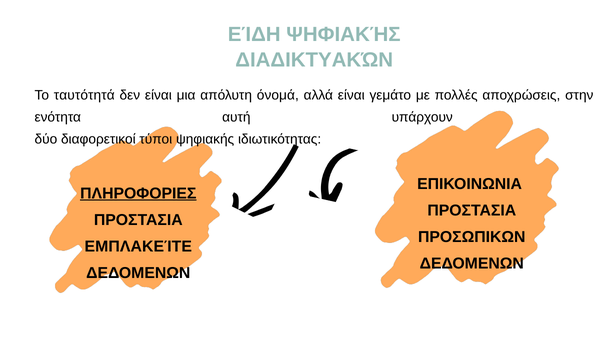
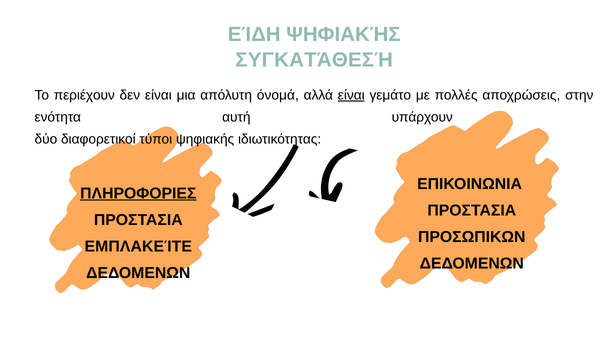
ΔΙΑΔΙΚΤΥΑΚΏΝ: ΔΙΑΔΙΚΤΥΑΚΏΝ -> ΣΥΓΚΑΤΆΘΕΣΉ
ταυτότητά: ταυτότητά -> περιέχουν
είναι at (351, 95) underline: none -> present
